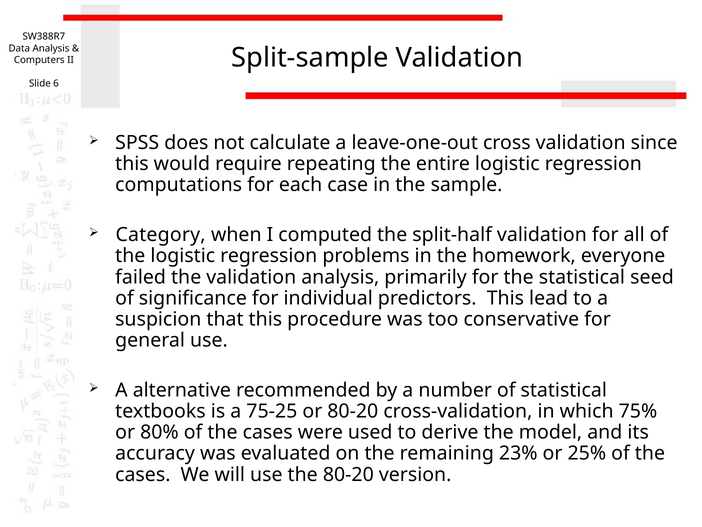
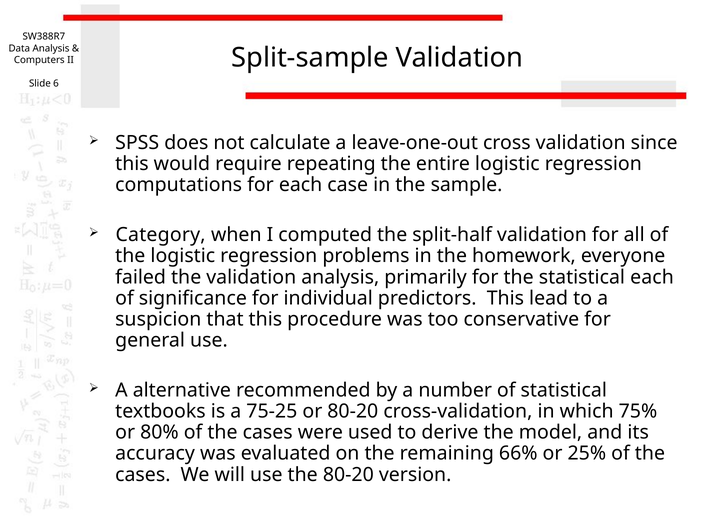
statistical seed: seed -> each
23%: 23% -> 66%
